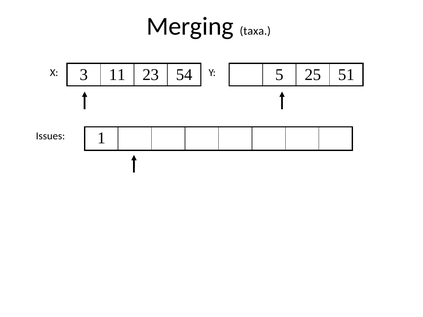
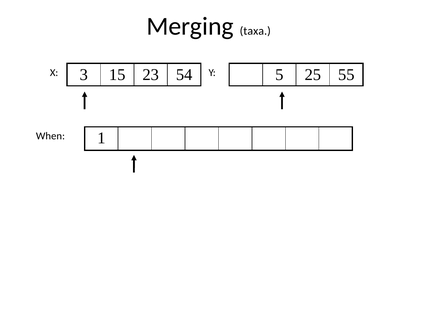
11: 11 -> 15
51: 51 -> 55
Issues: Issues -> When
